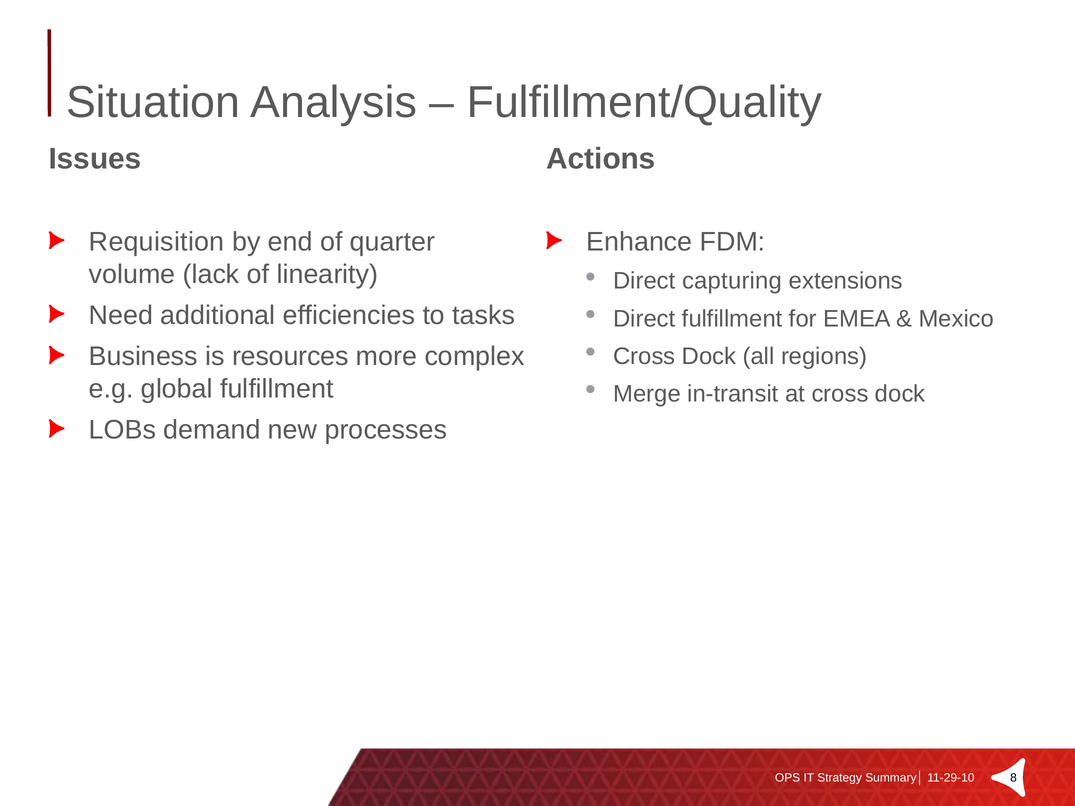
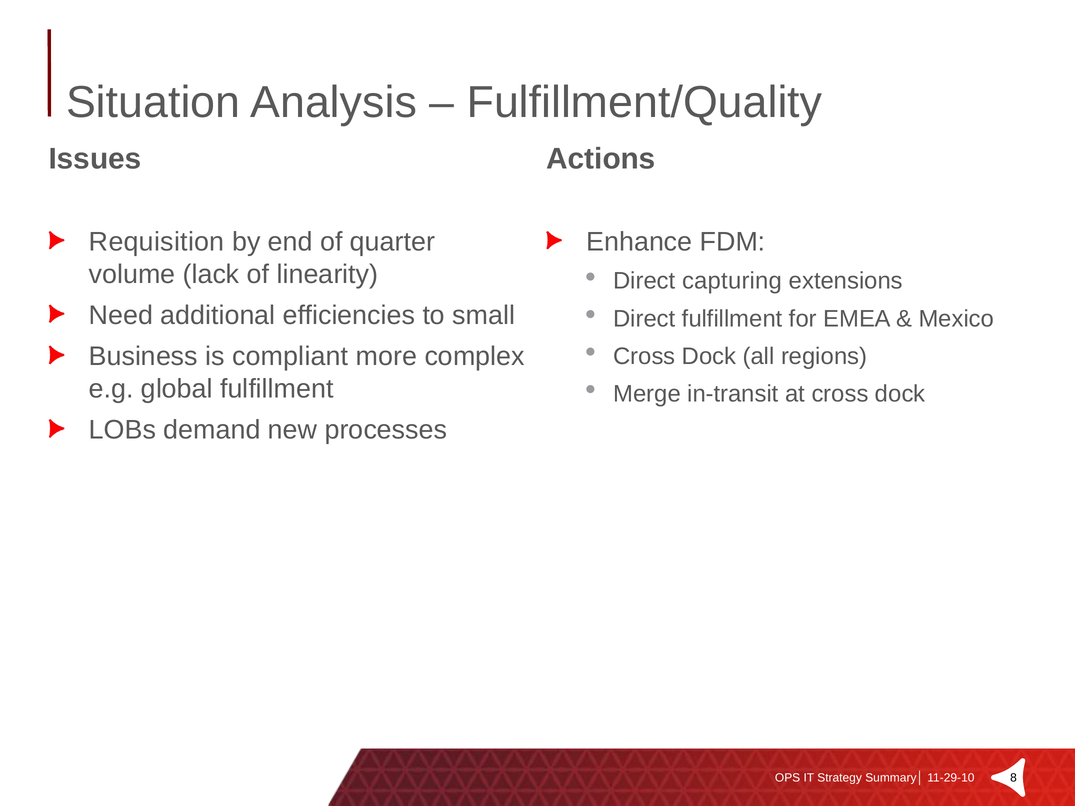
tasks: tasks -> small
resources: resources -> compliant
